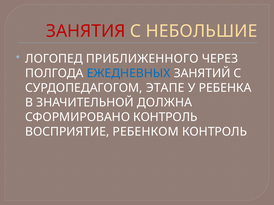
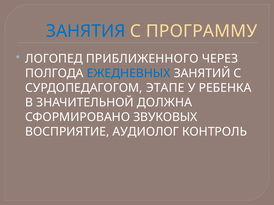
ЗАНЯТИЯ colour: red -> blue
НЕБОЛЬШИЕ: НЕБОЛЬШИЕ -> ПРОГРАММУ
СФОРМИРОВАНО КОНТРОЛЬ: КОНТРОЛЬ -> ЗВУКОВЫХ
РЕБЕНКОМ: РЕБЕНКОМ -> АУДИОЛОГ
